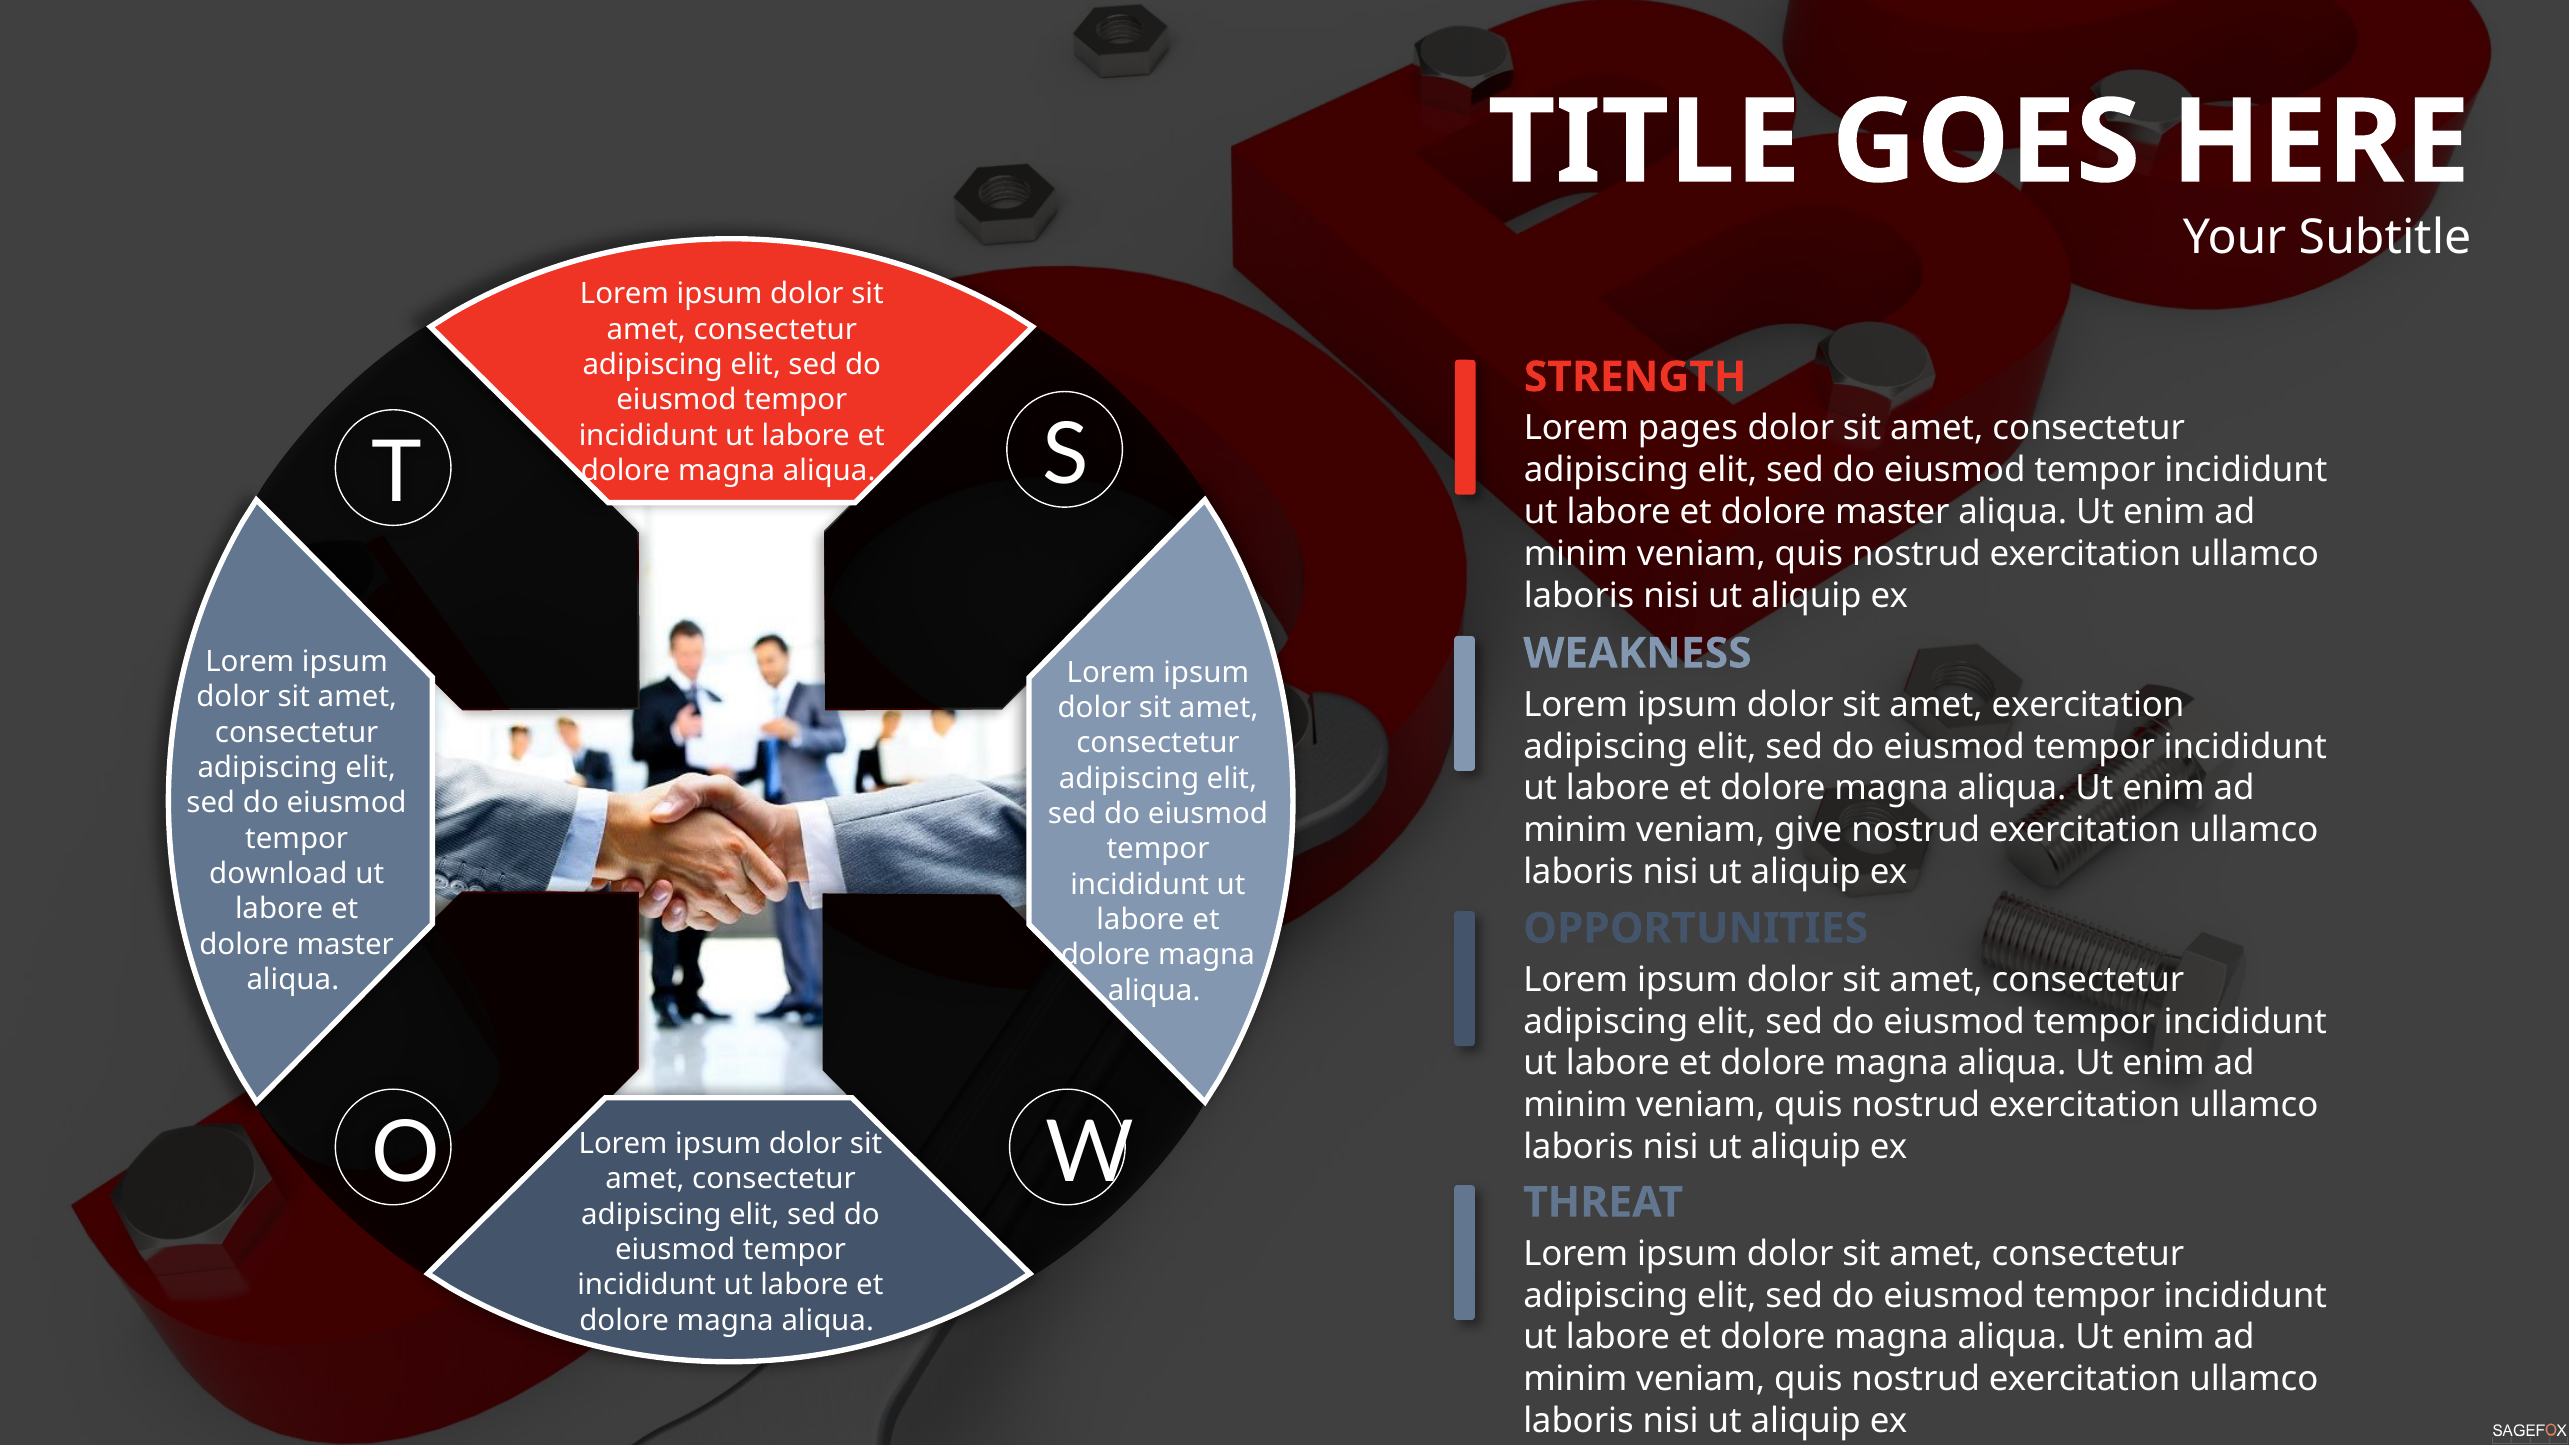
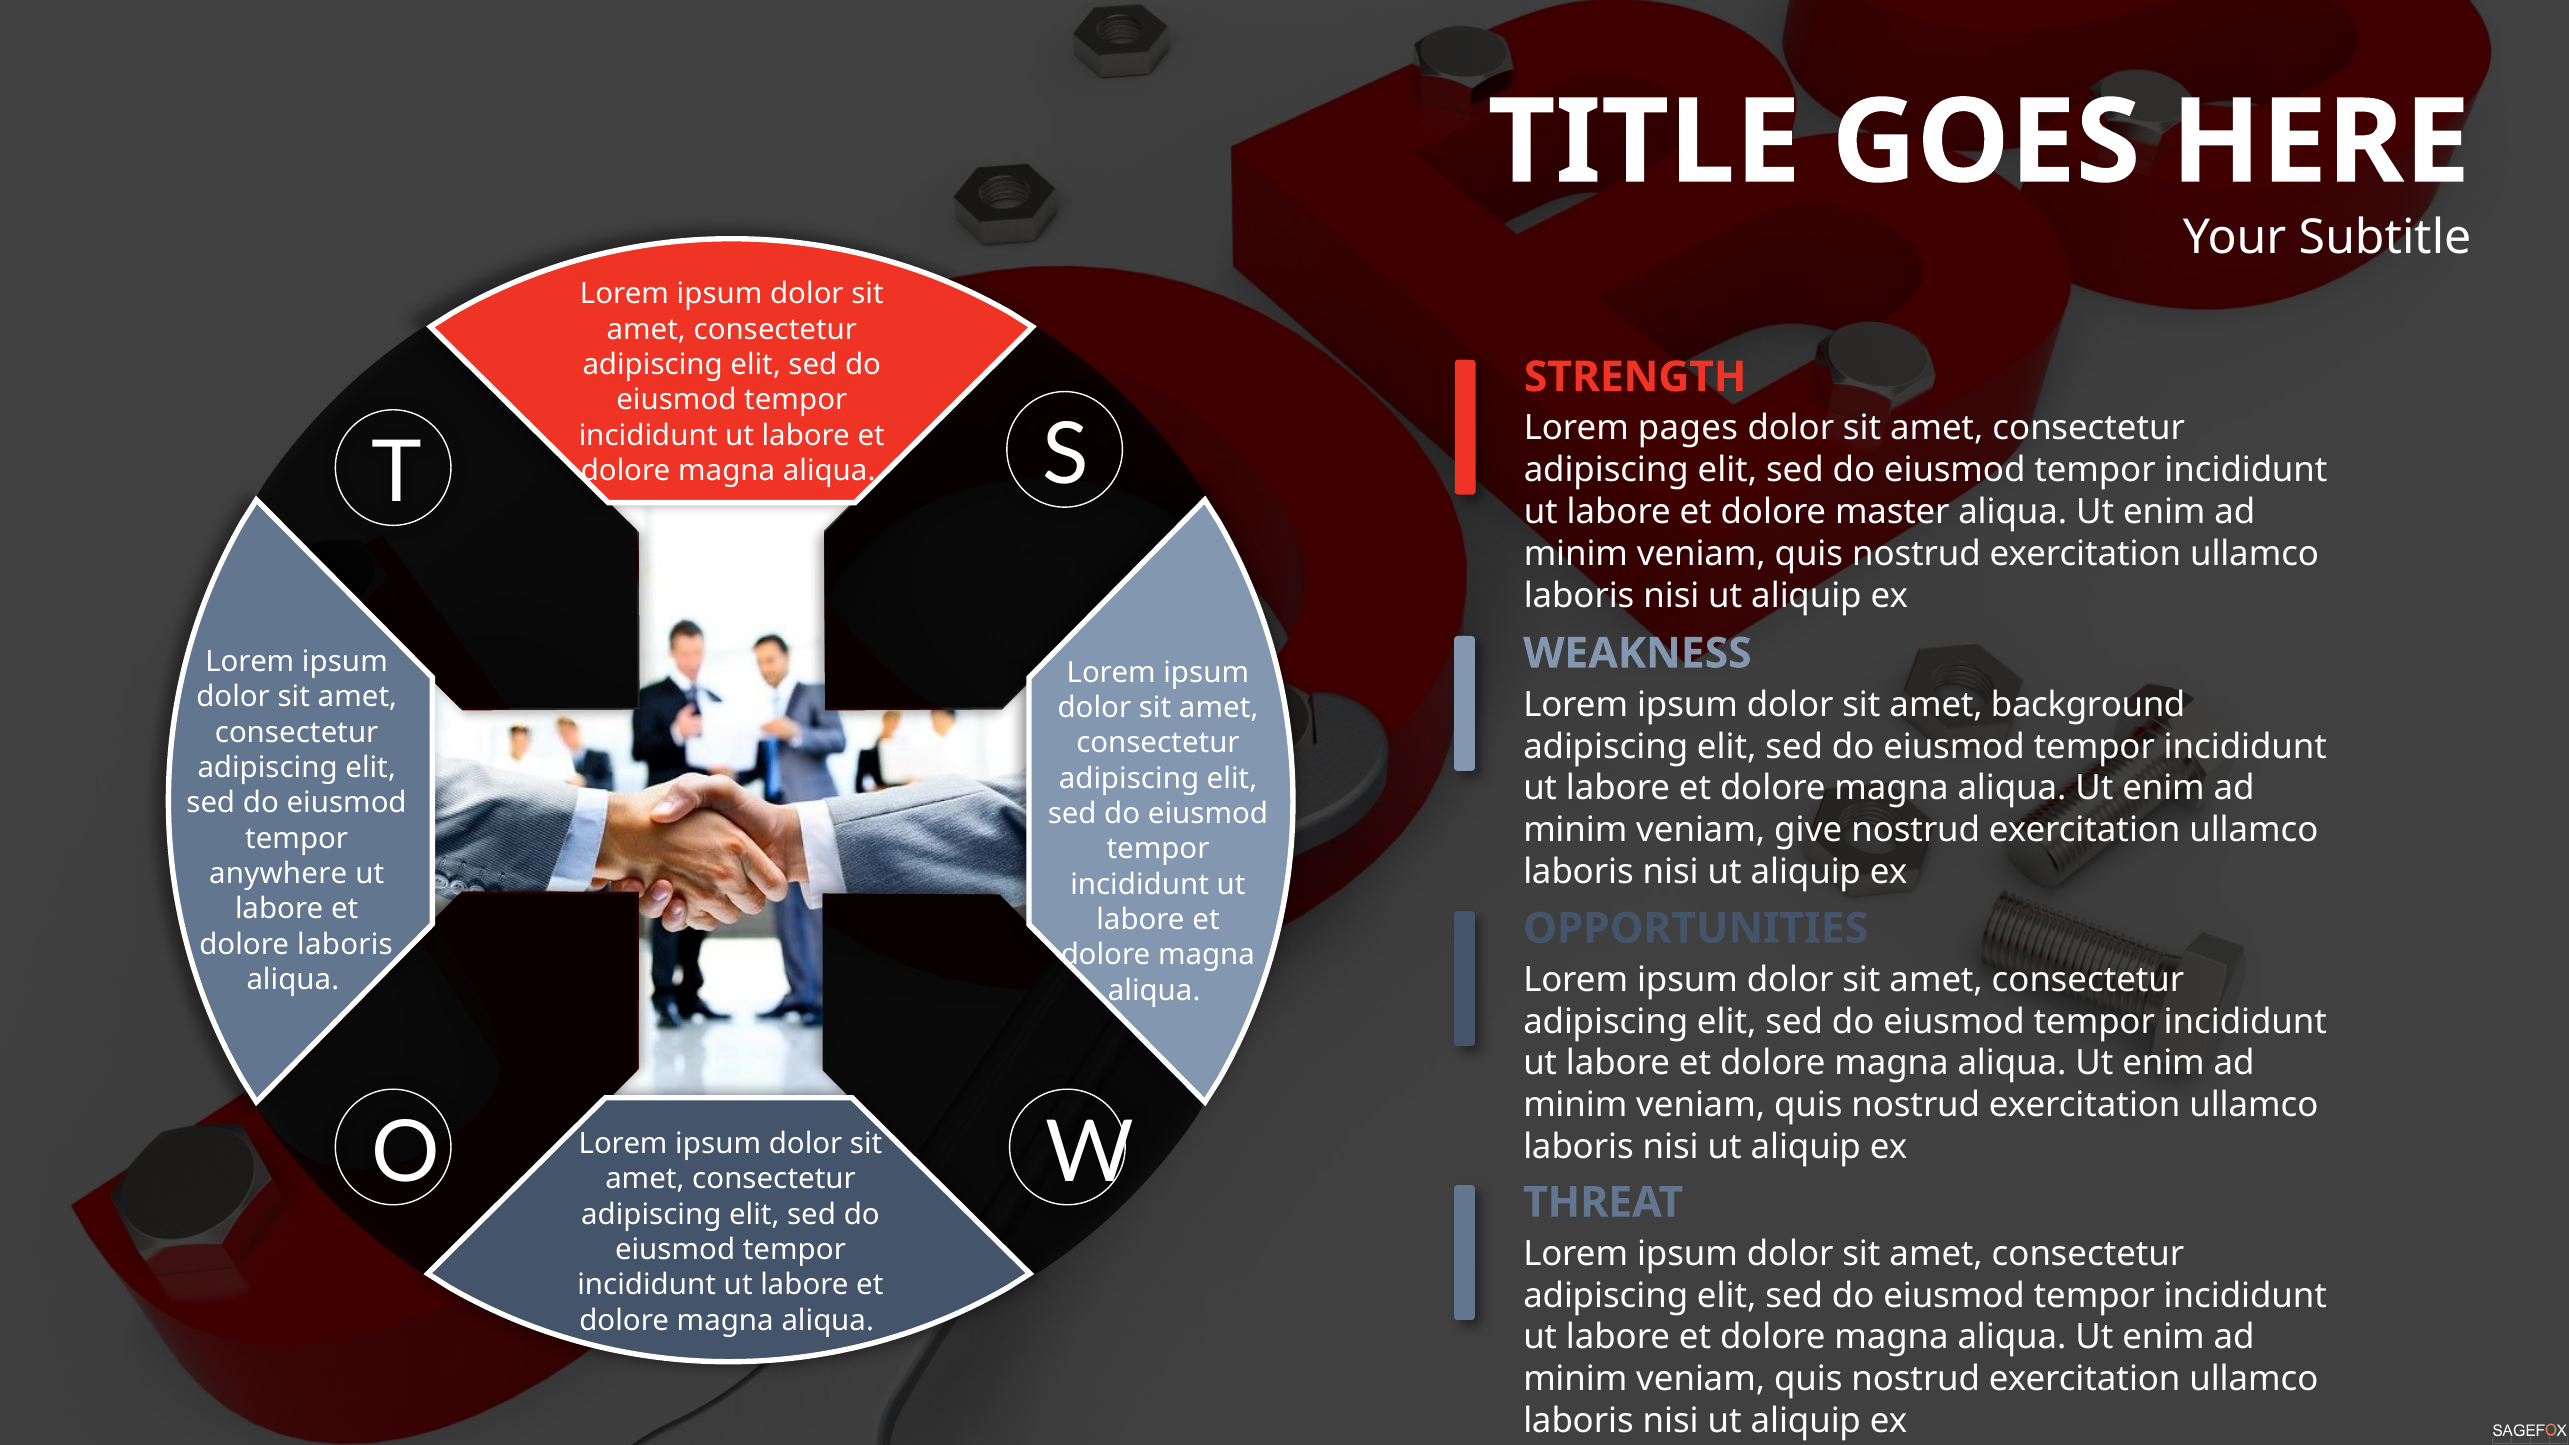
amet exercitation: exercitation -> background
download: download -> anywhere
master at (345, 944): master -> laboris
